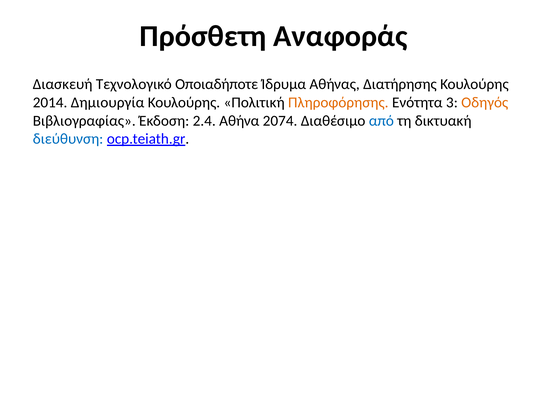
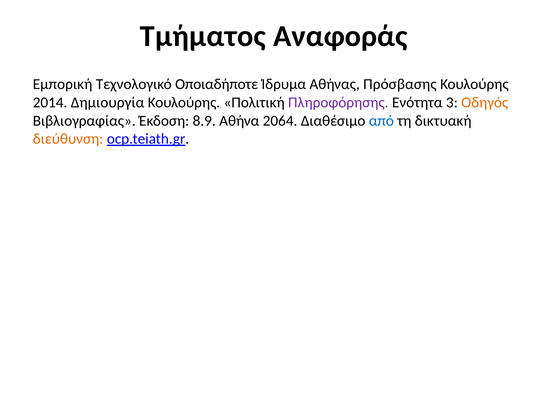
Πρόσθετη: Πρόσθετη -> Τμήματος
Διασκευή: Διασκευή -> Εμπορική
Διατήρησης: Διατήρησης -> Πρόσβασης
Πληροφόρησης colour: orange -> purple
2.4: 2.4 -> 8.9
2074: 2074 -> 2064
διεύθυνση colour: blue -> orange
